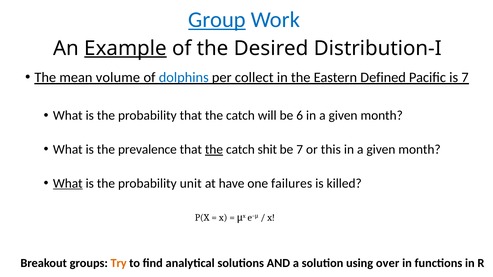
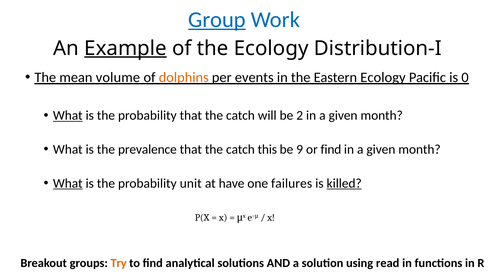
the Desired: Desired -> Ecology
dolphins colour: blue -> orange
collect: collect -> events
Eastern Defined: Defined -> Ecology
is 7: 7 -> 0
What at (68, 116) underline: none -> present
6: 6 -> 2
the at (214, 150) underline: present -> none
shit: shit -> this
be 7: 7 -> 9
or this: this -> find
killed underline: none -> present
over: over -> read
